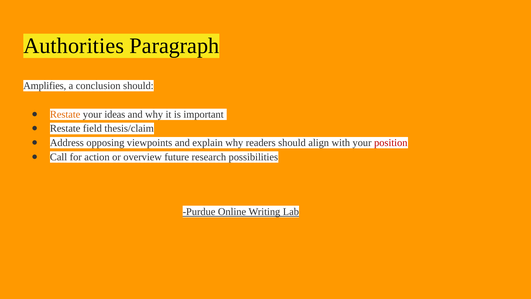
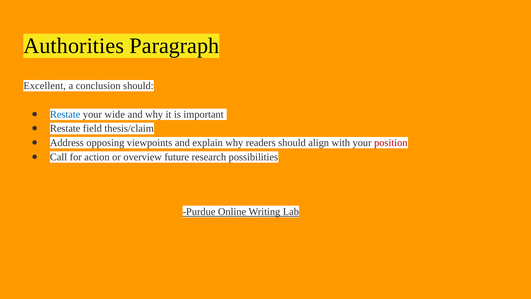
Amplifies: Amplifies -> Excellent
Restate at (65, 114) colour: orange -> blue
ideas: ideas -> wide
